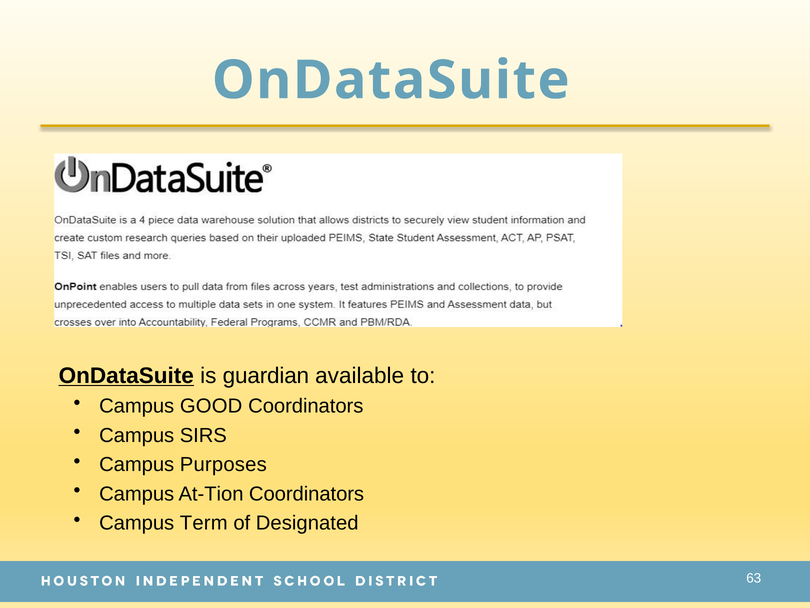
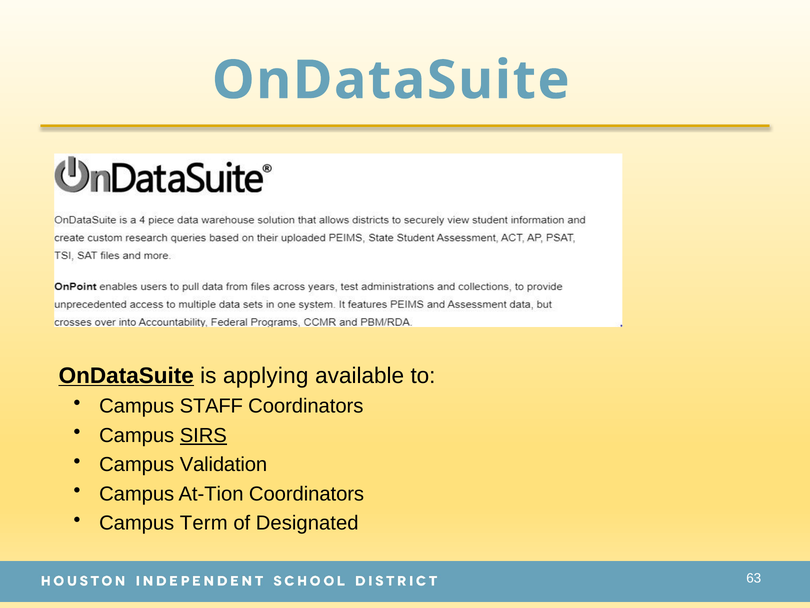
guardian: guardian -> applying
GOOD: GOOD -> STAFF
SIRS underline: none -> present
Purposes: Purposes -> Validation
